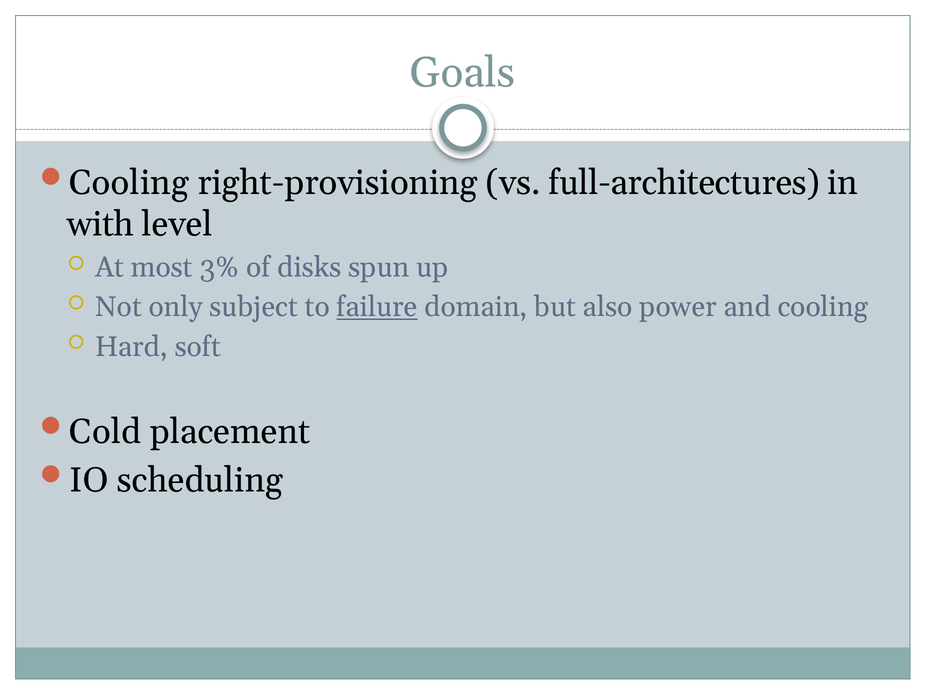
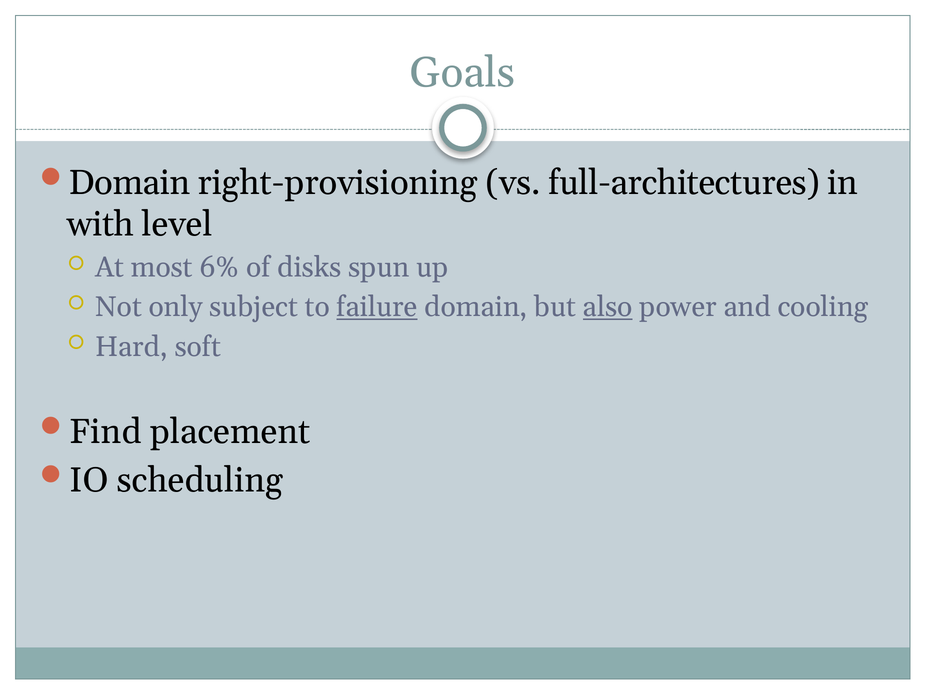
Cooling at (129, 182): Cooling -> Domain
3%: 3% -> 6%
also underline: none -> present
Cold: Cold -> Find
